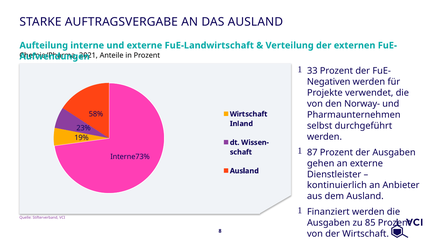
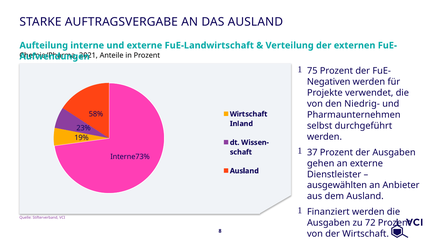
33: 33 -> 75
Norway-: Norway- -> Niedrig-
87: 87 -> 37
kontinuierlich: kontinuierlich -> ausgewählten
85: 85 -> 72
